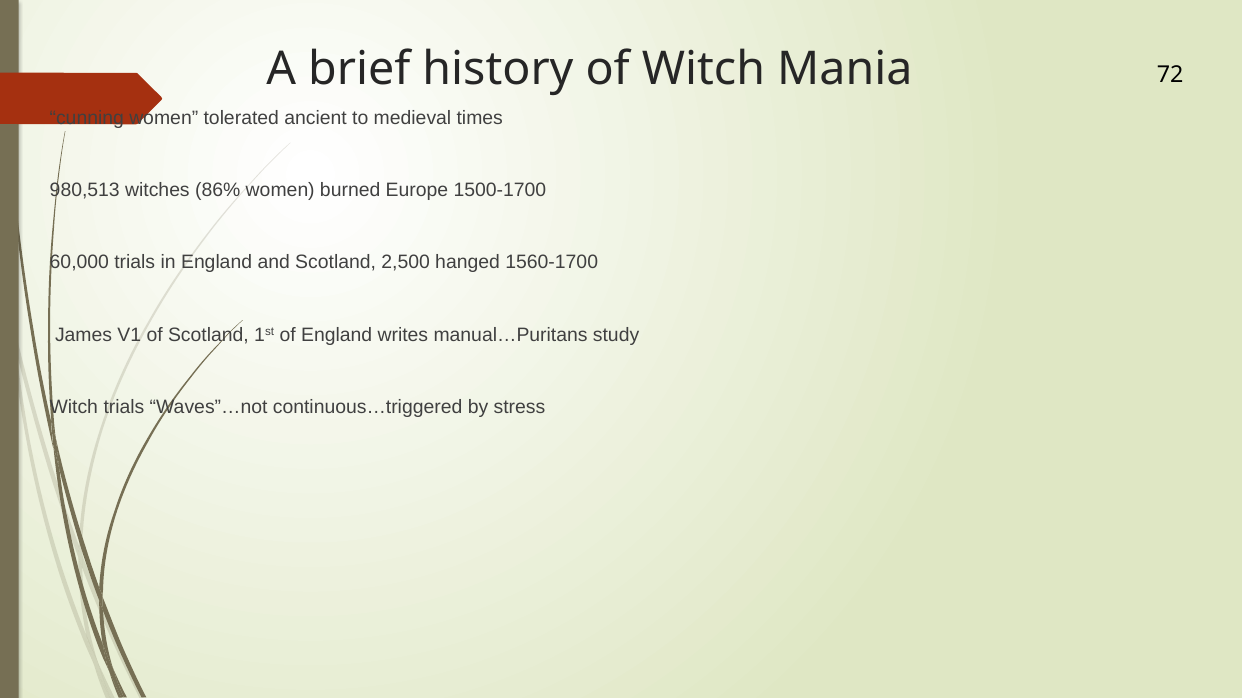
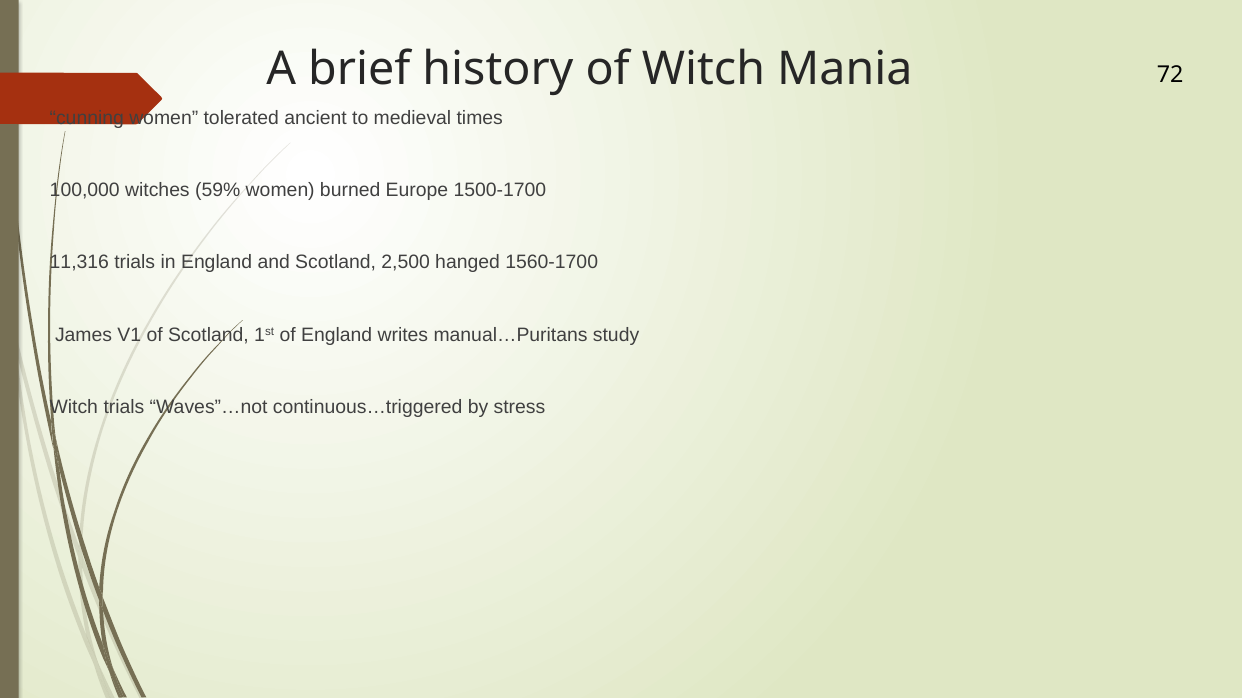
980,513: 980,513 -> 100,000
86%: 86% -> 59%
60,000: 60,000 -> 11,316
